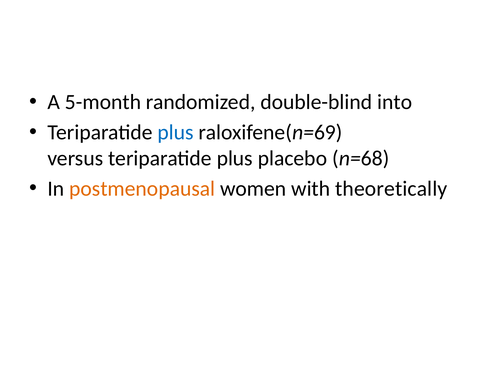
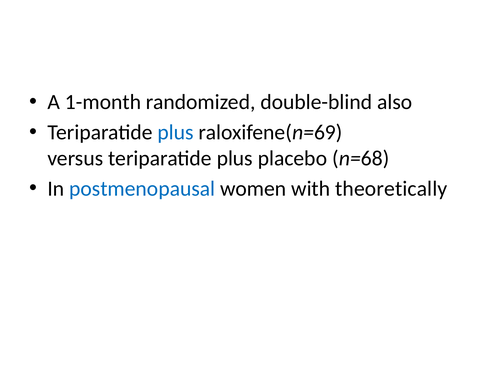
5-month: 5-month -> 1-month
into: into -> also
postmenopausal colour: orange -> blue
